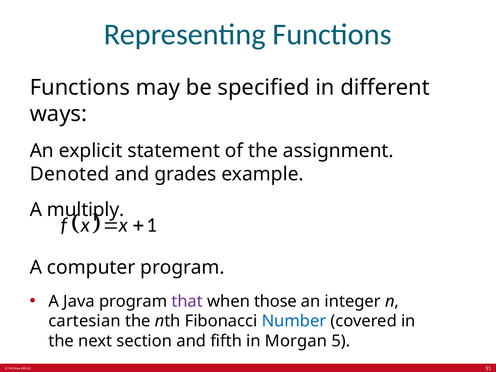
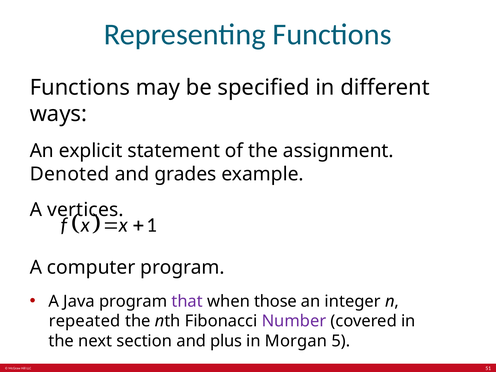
multiply: multiply -> vertices
cartesian: cartesian -> repeated
Number colour: blue -> purple
fifth: fifth -> plus
